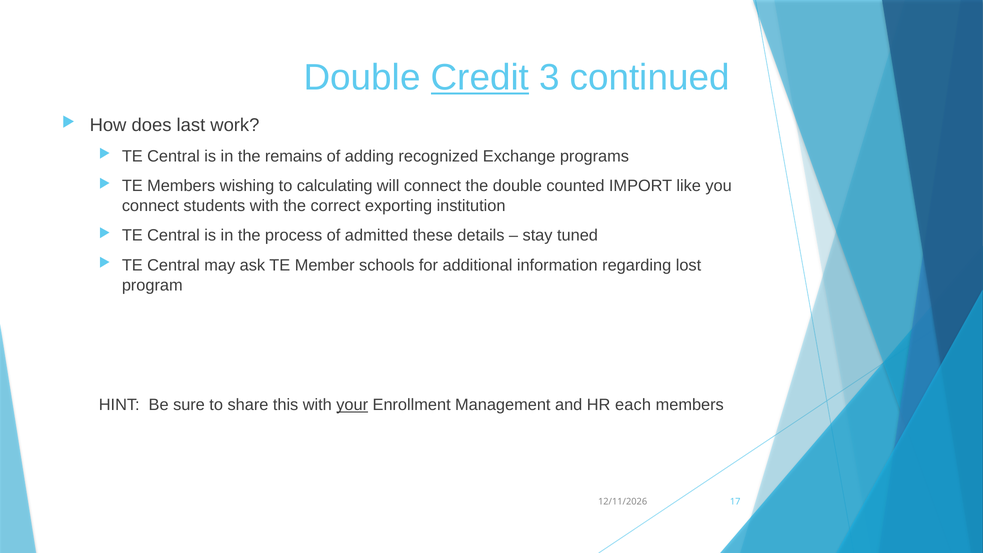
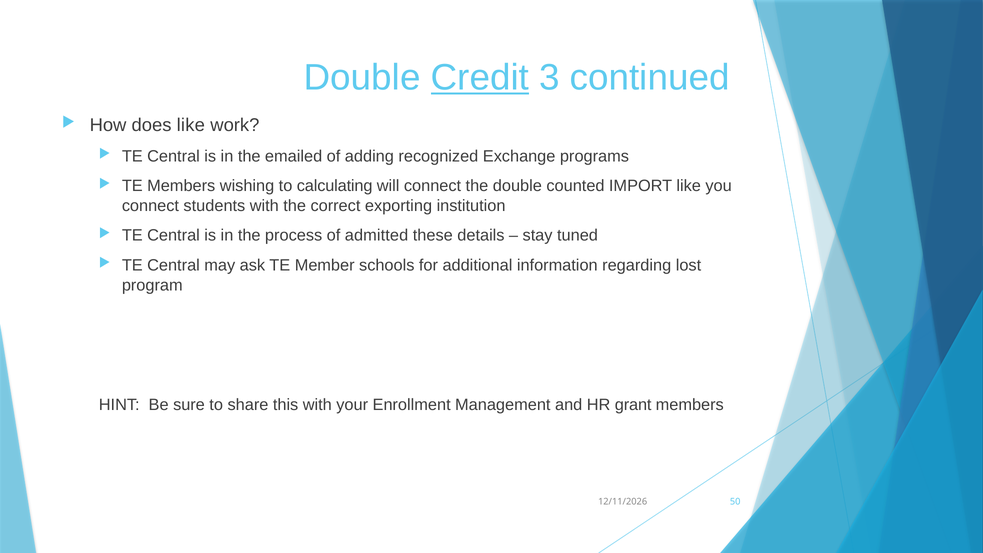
does last: last -> like
remains: remains -> emailed
your underline: present -> none
each: each -> grant
17: 17 -> 50
